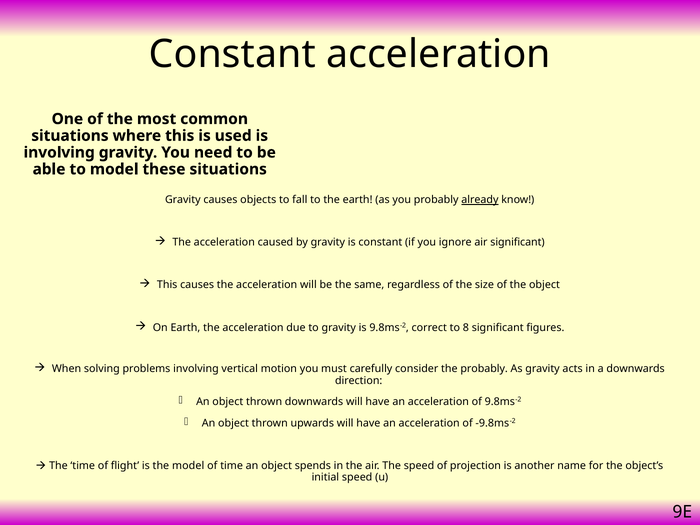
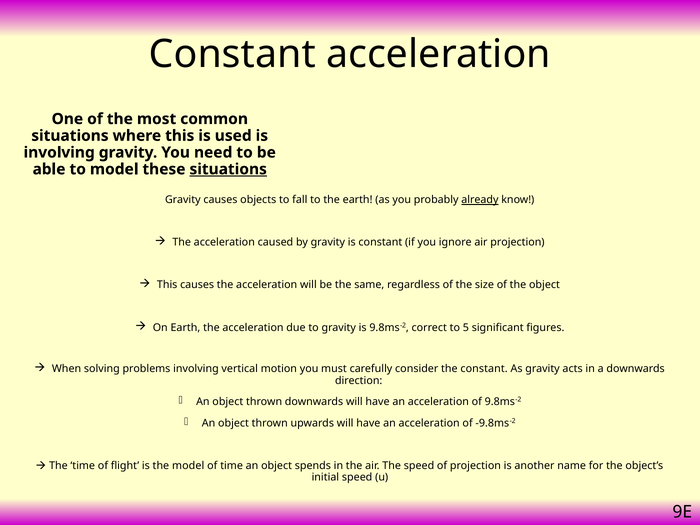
situations at (228, 169) underline: none -> present
air significant: significant -> projection
8: 8 -> 5
the probably: probably -> constant
